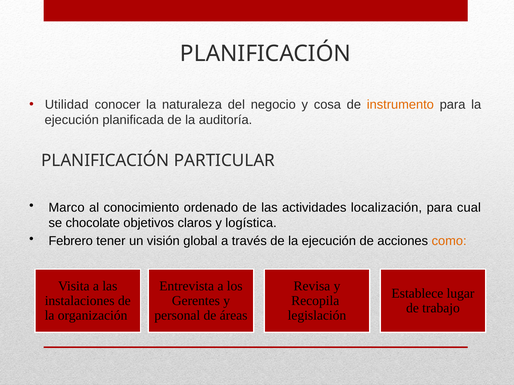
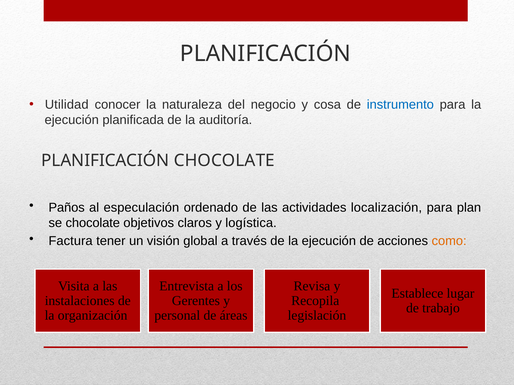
instrumento colour: orange -> blue
PLANIFICACIÓN PARTICULAR: PARTICULAR -> CHOCOLATE
Marco: Marco -> Paños
conocimiento: conocimiento -> especulación
cual: cual -> plan
Febrero: Febrero -> Factura
